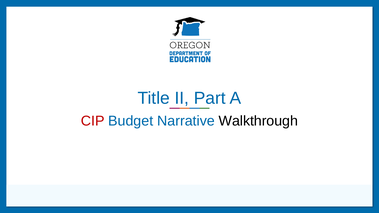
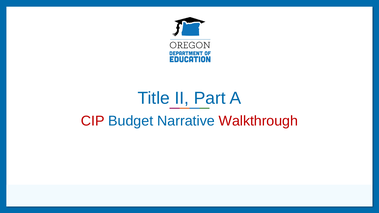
Walkthrough colour: black -> red
